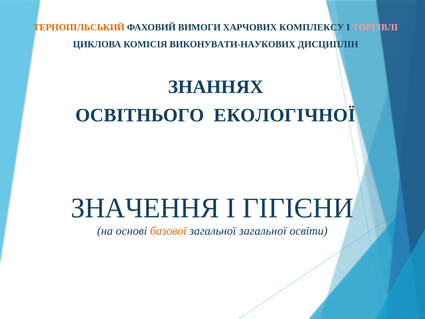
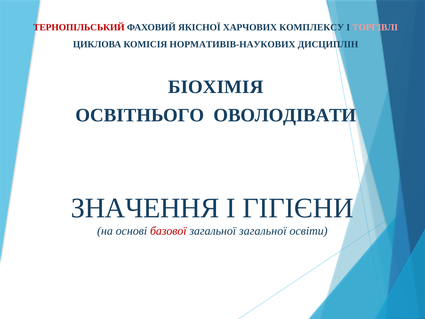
ТЕРНОПІЛЬСЬКИЙ colour: orange -> red
ВИМОГИ: ВИМОГИ -> ЯКІСНОЇ
ВИКОНУВАТИ-НАУКОВИХ: ВИКОНУВАТИ-НАУКОВИХ -> НОРМАТИВІВ-НАУКОВИХ
ЗНАННЯХ: ЗНАННЯХ -> БІОХІМІЯ
ЕКОЛОГІЧНОЇ: ЕКОЛОГІЧНОЇ -> ОВОЛОДІВАТИ
базової colour: orange -> red
